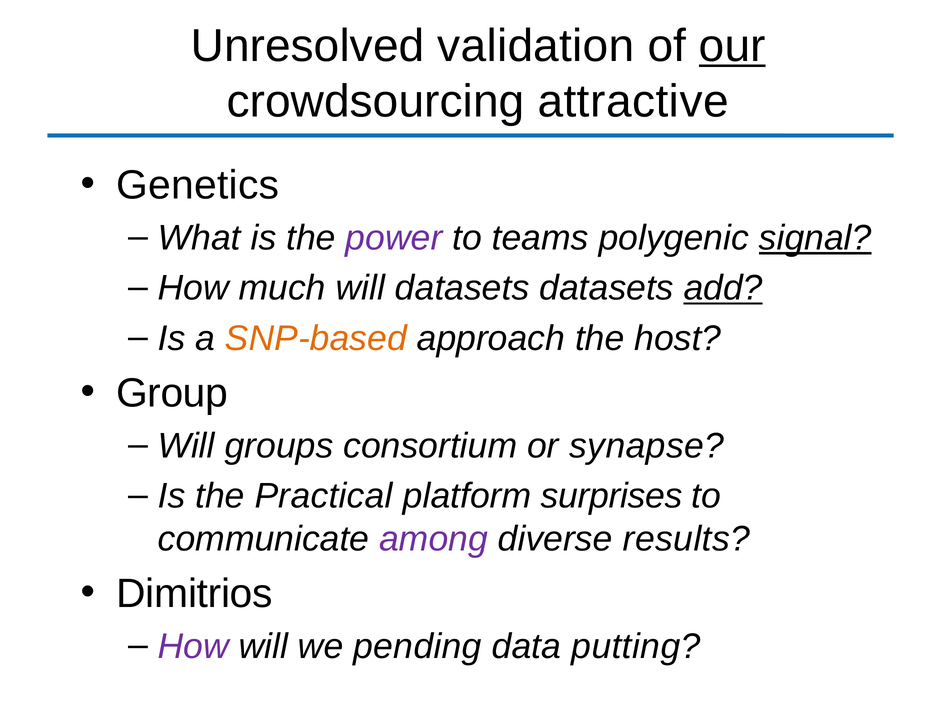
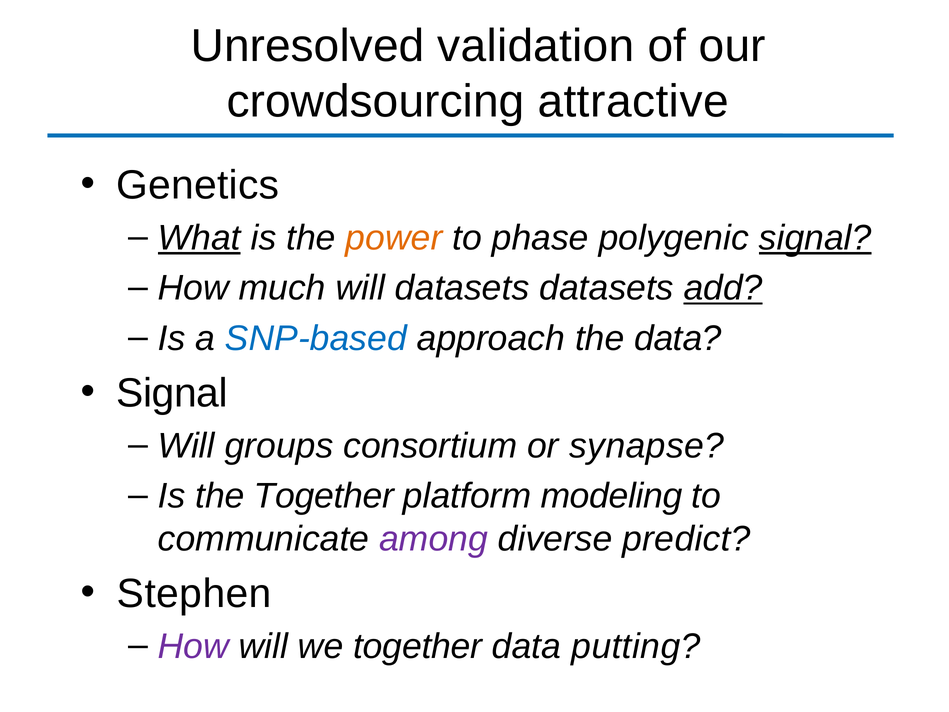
our underline: present -> none
What underline: none -> present
power colour: purple -> orange
teams: teams -> phase
SNP-based colour: orange -> blue
the host: host -> data
Group at (172, 393): Group -> Signal
the Practical: Practical -> Together
surprises: surprises -> modeling
results: results -> predict
Dimitrios: Dimitrios -> Stephen
we pending: pending -> together
